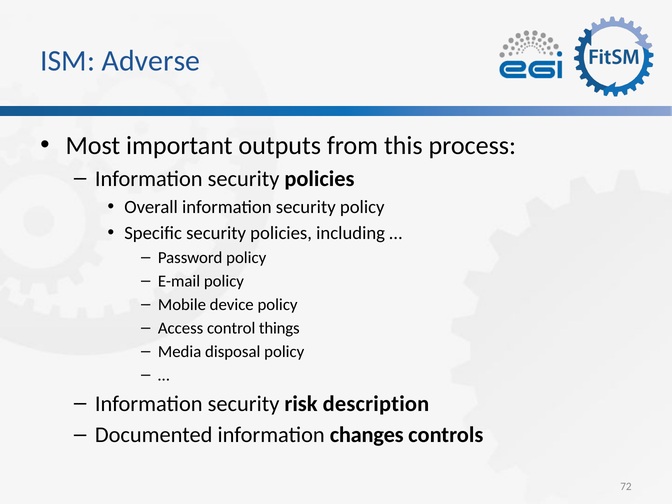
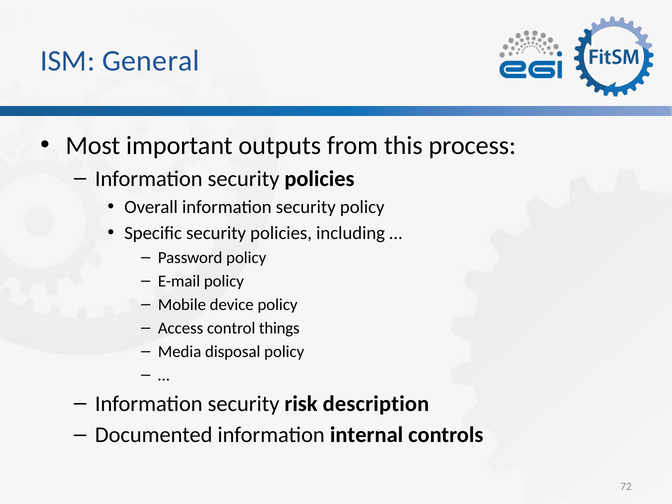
Adverse: Adverse -> General
changes: changes -> internal
